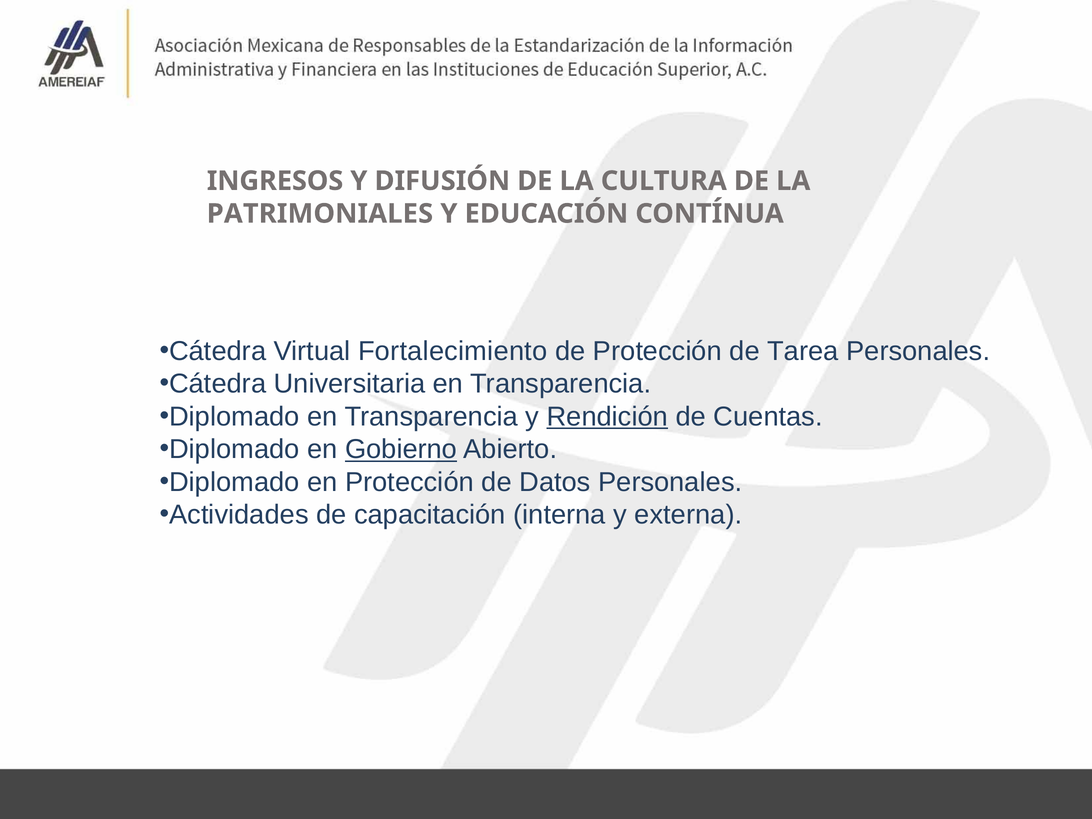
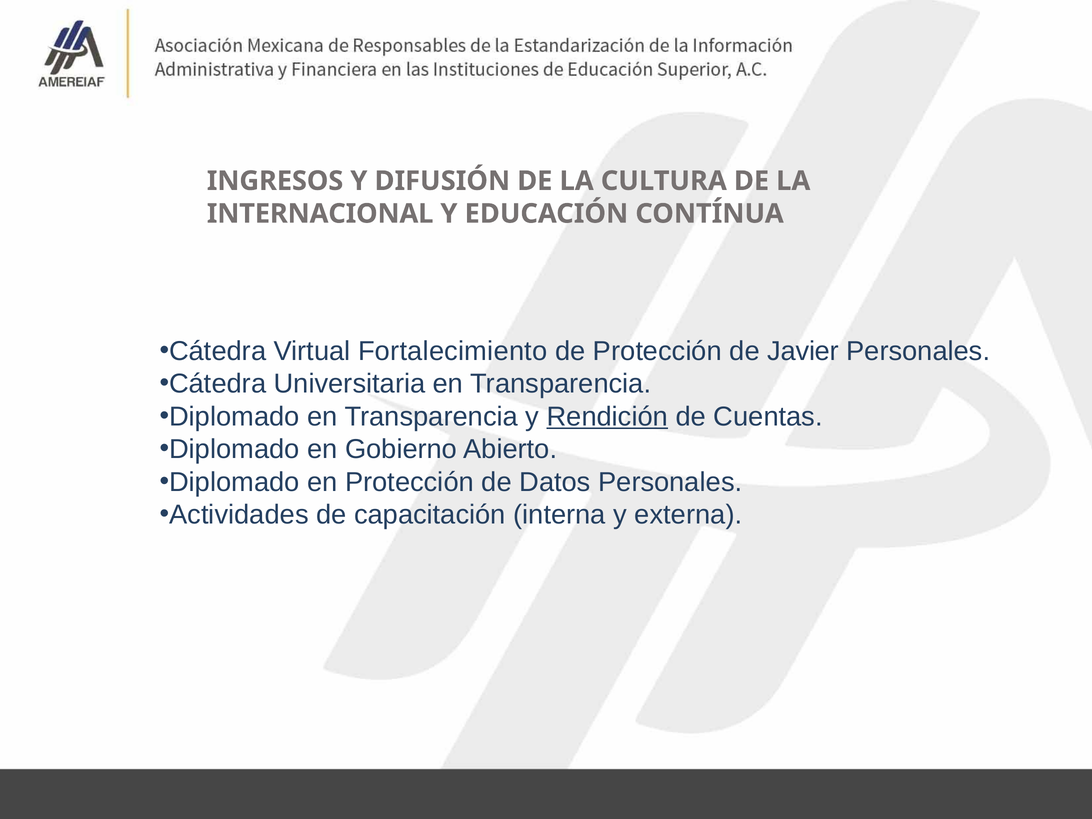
PATRIMONIALES: PATRIMONIALES -> INTERNACIONAL
Tarea: Tarea -> Javier
Gobierno underline: present -> none
